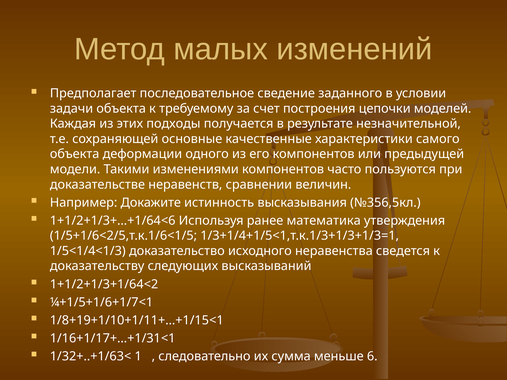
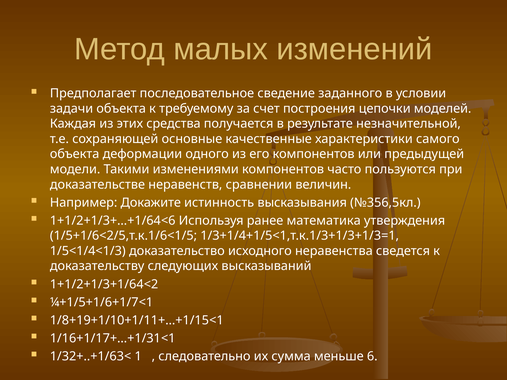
подходы: подходы -> средства
